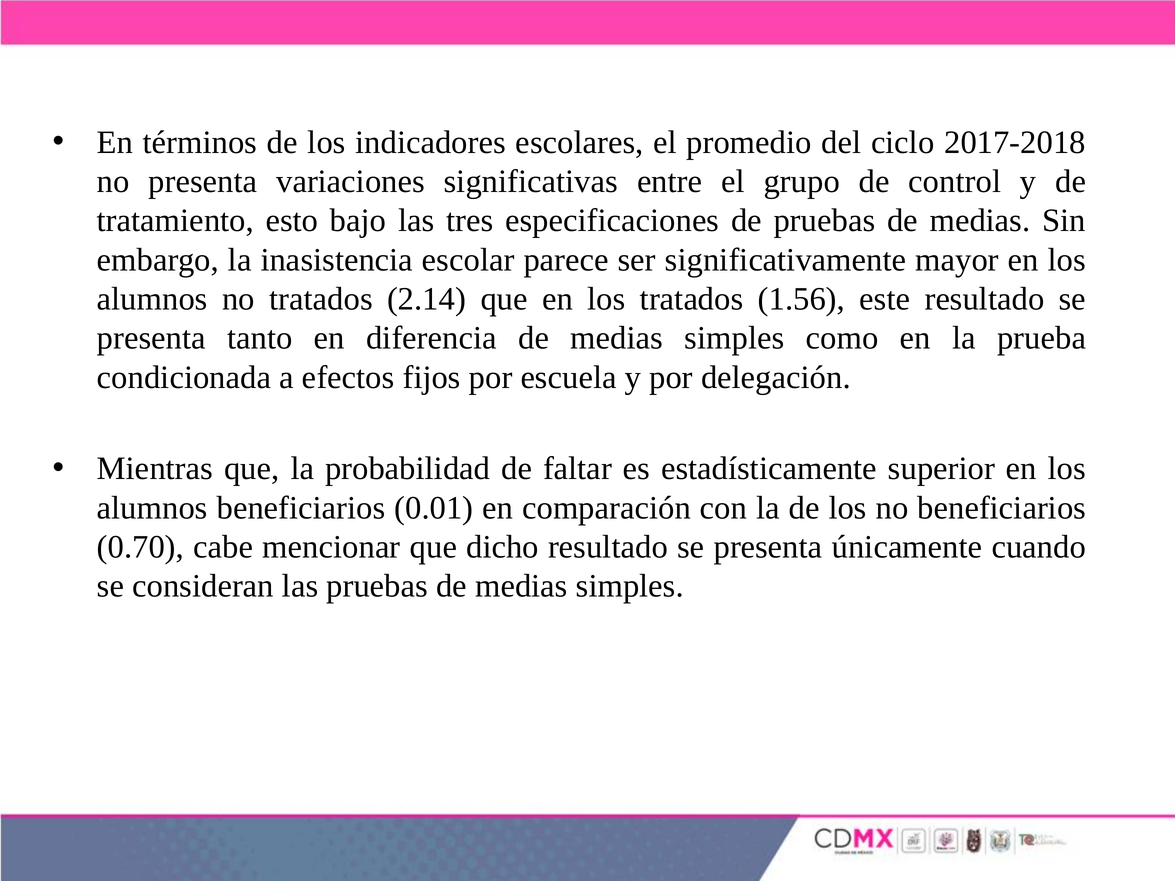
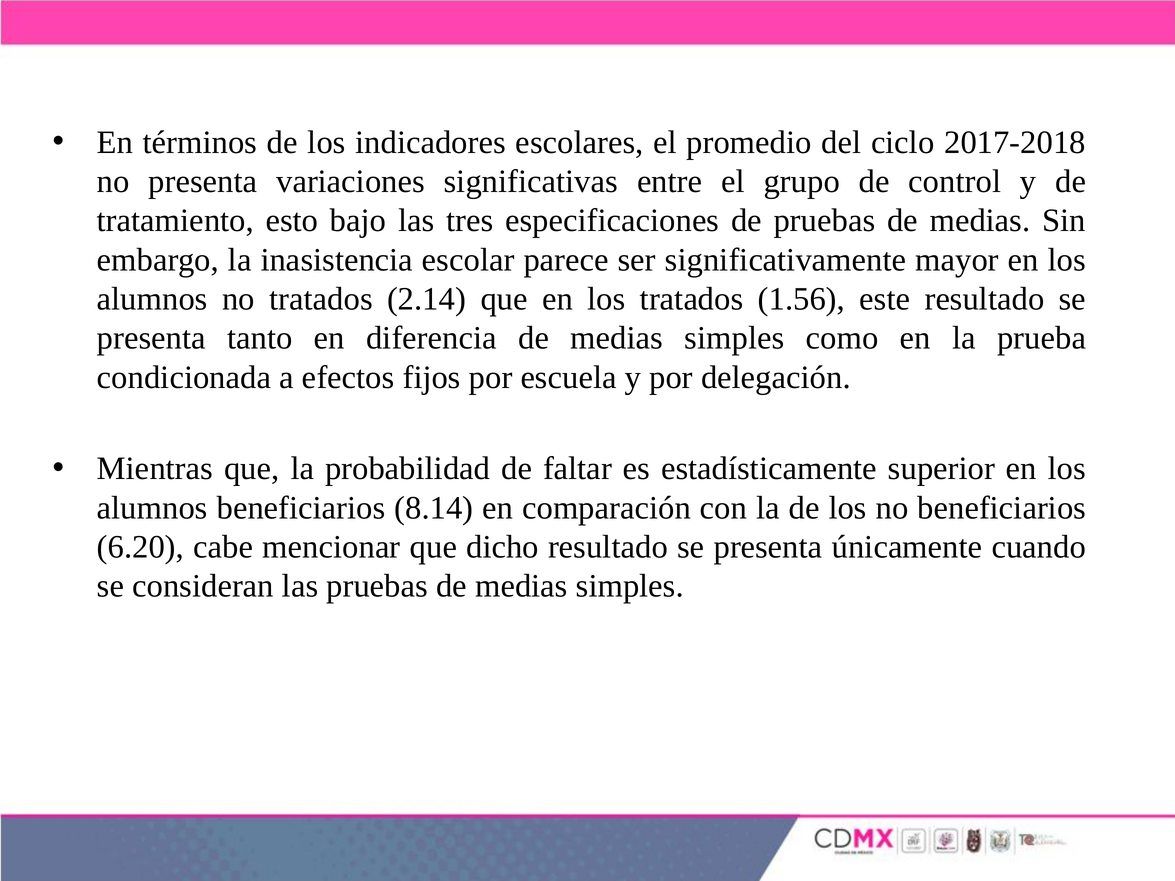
0.01: 0.01 -> 8.14
0.70: 0.70 -> 6.20
